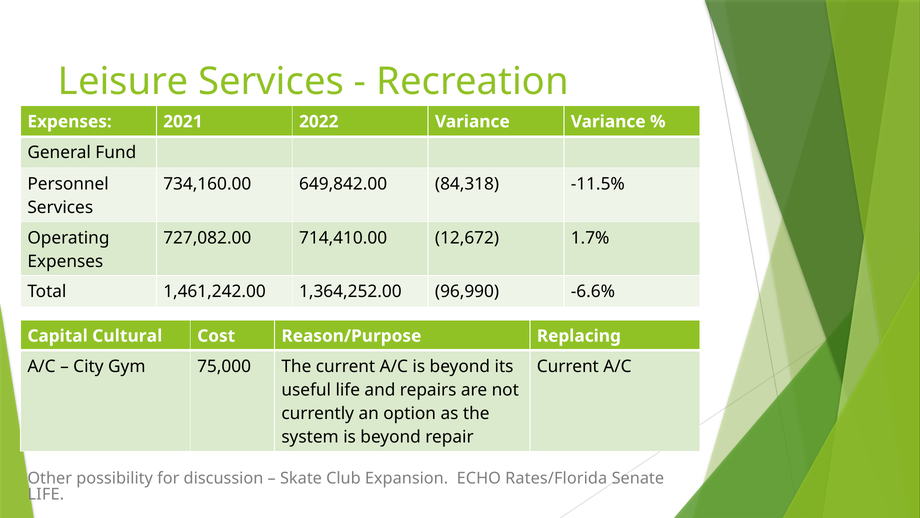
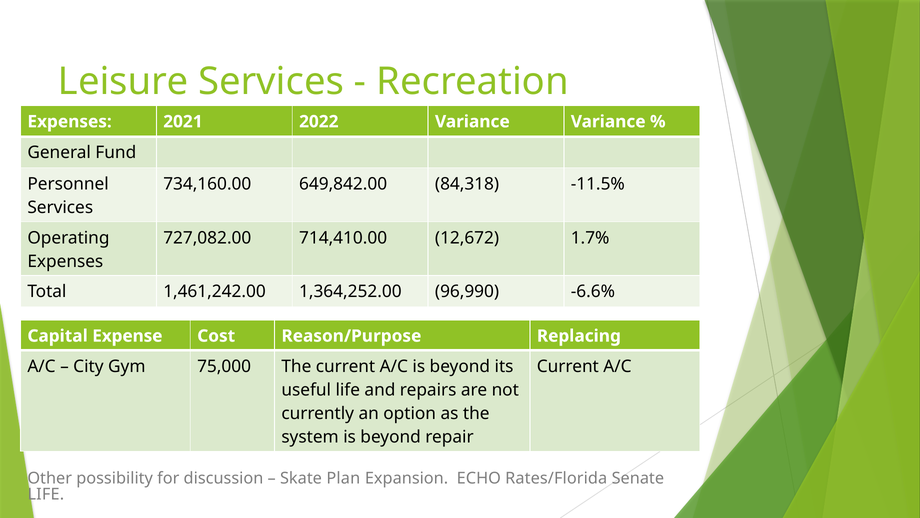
Cultural: Cultural -> Expense
Club: Club -> Plan
